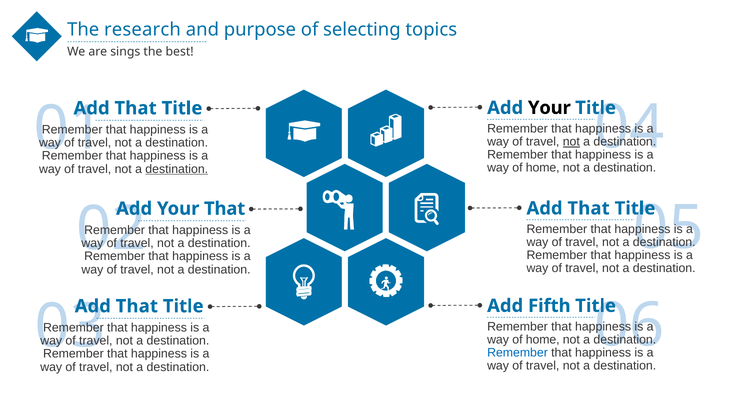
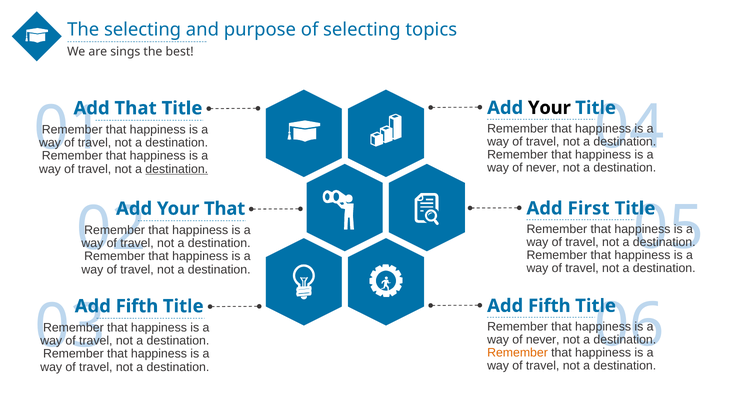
The research: research -> selecting
not at (571, 141) underline: present -> none
home at (543, 168): home -> never
That at (589, 208): That -> First
That at (137, 306): That -> Fifth
home at (543, 339): home -> never
Remember at (517, 352) colour: blue -> orange
